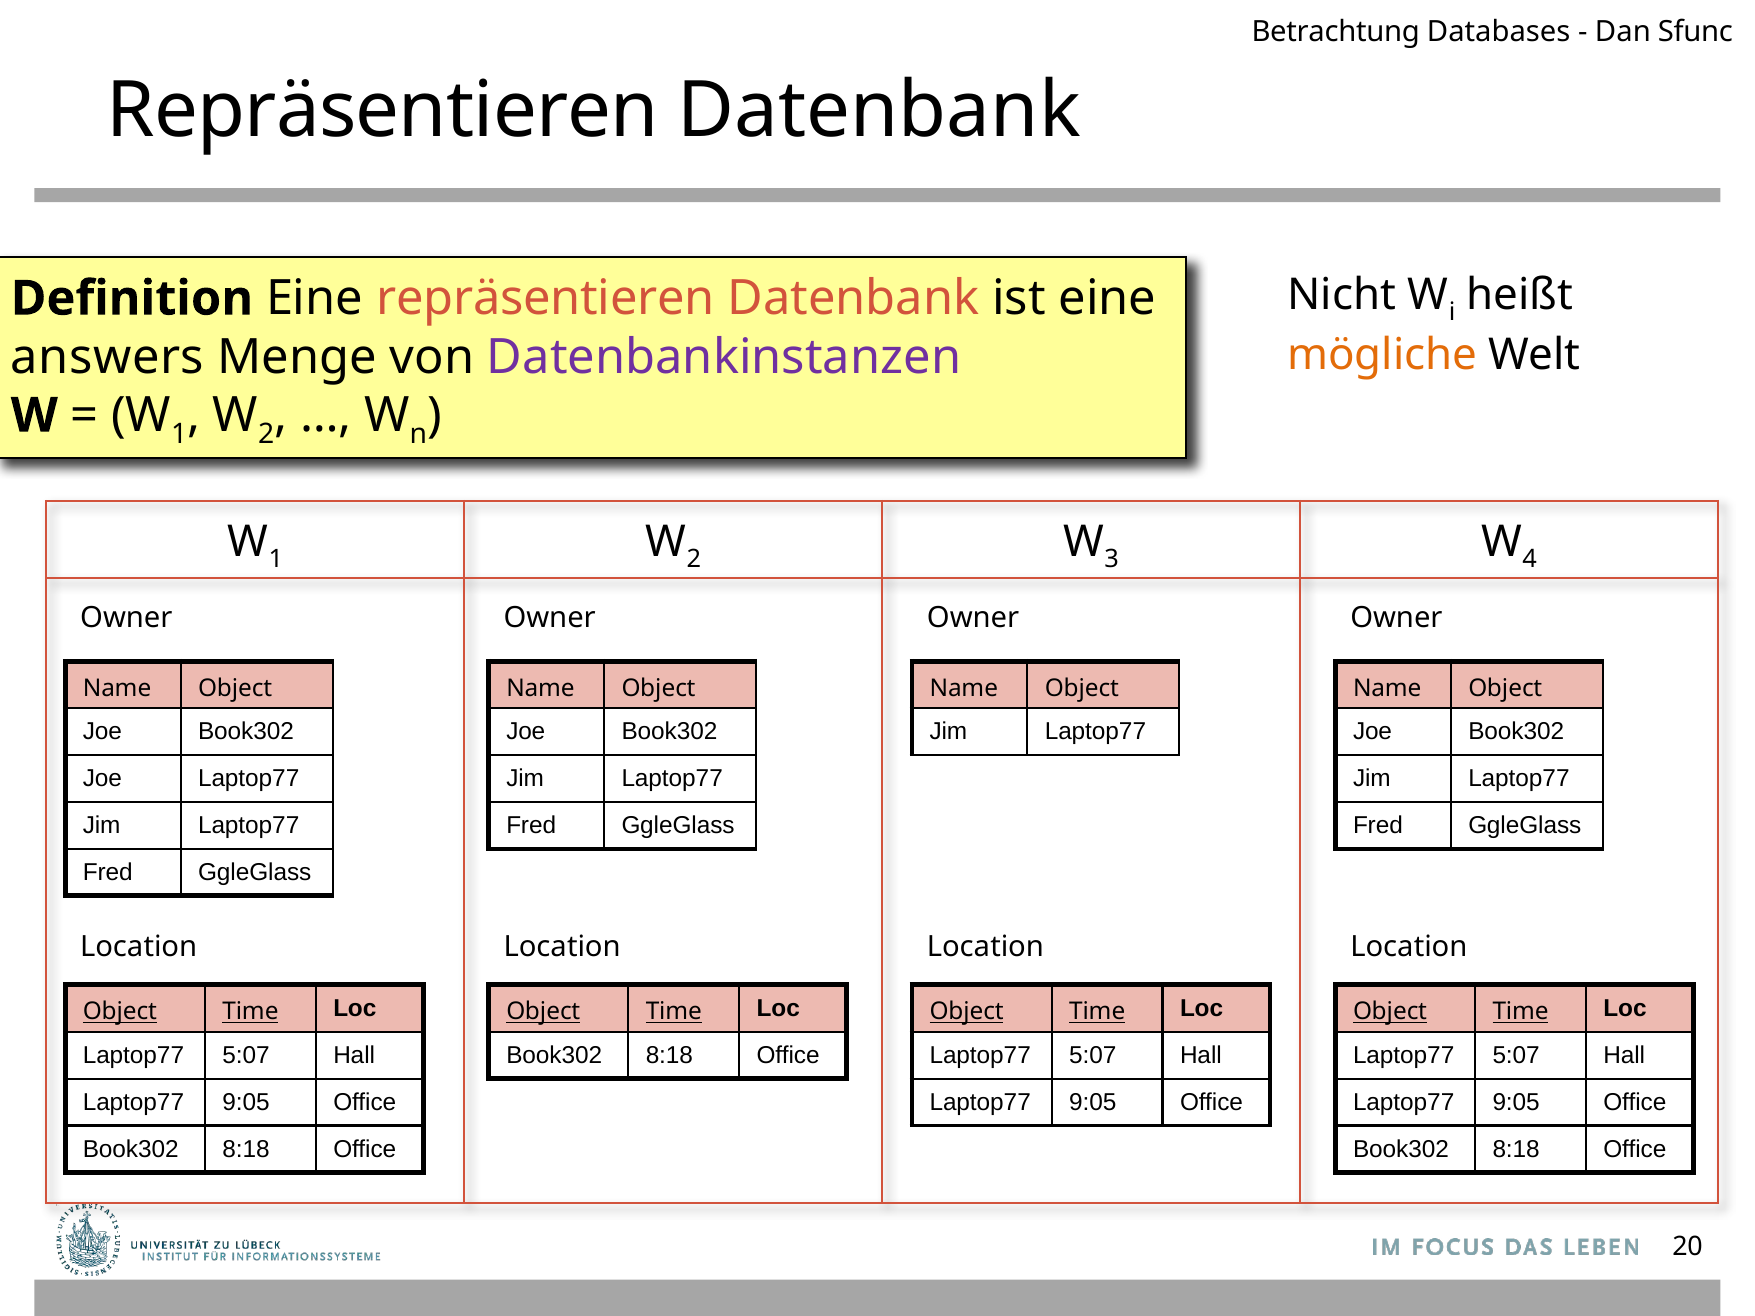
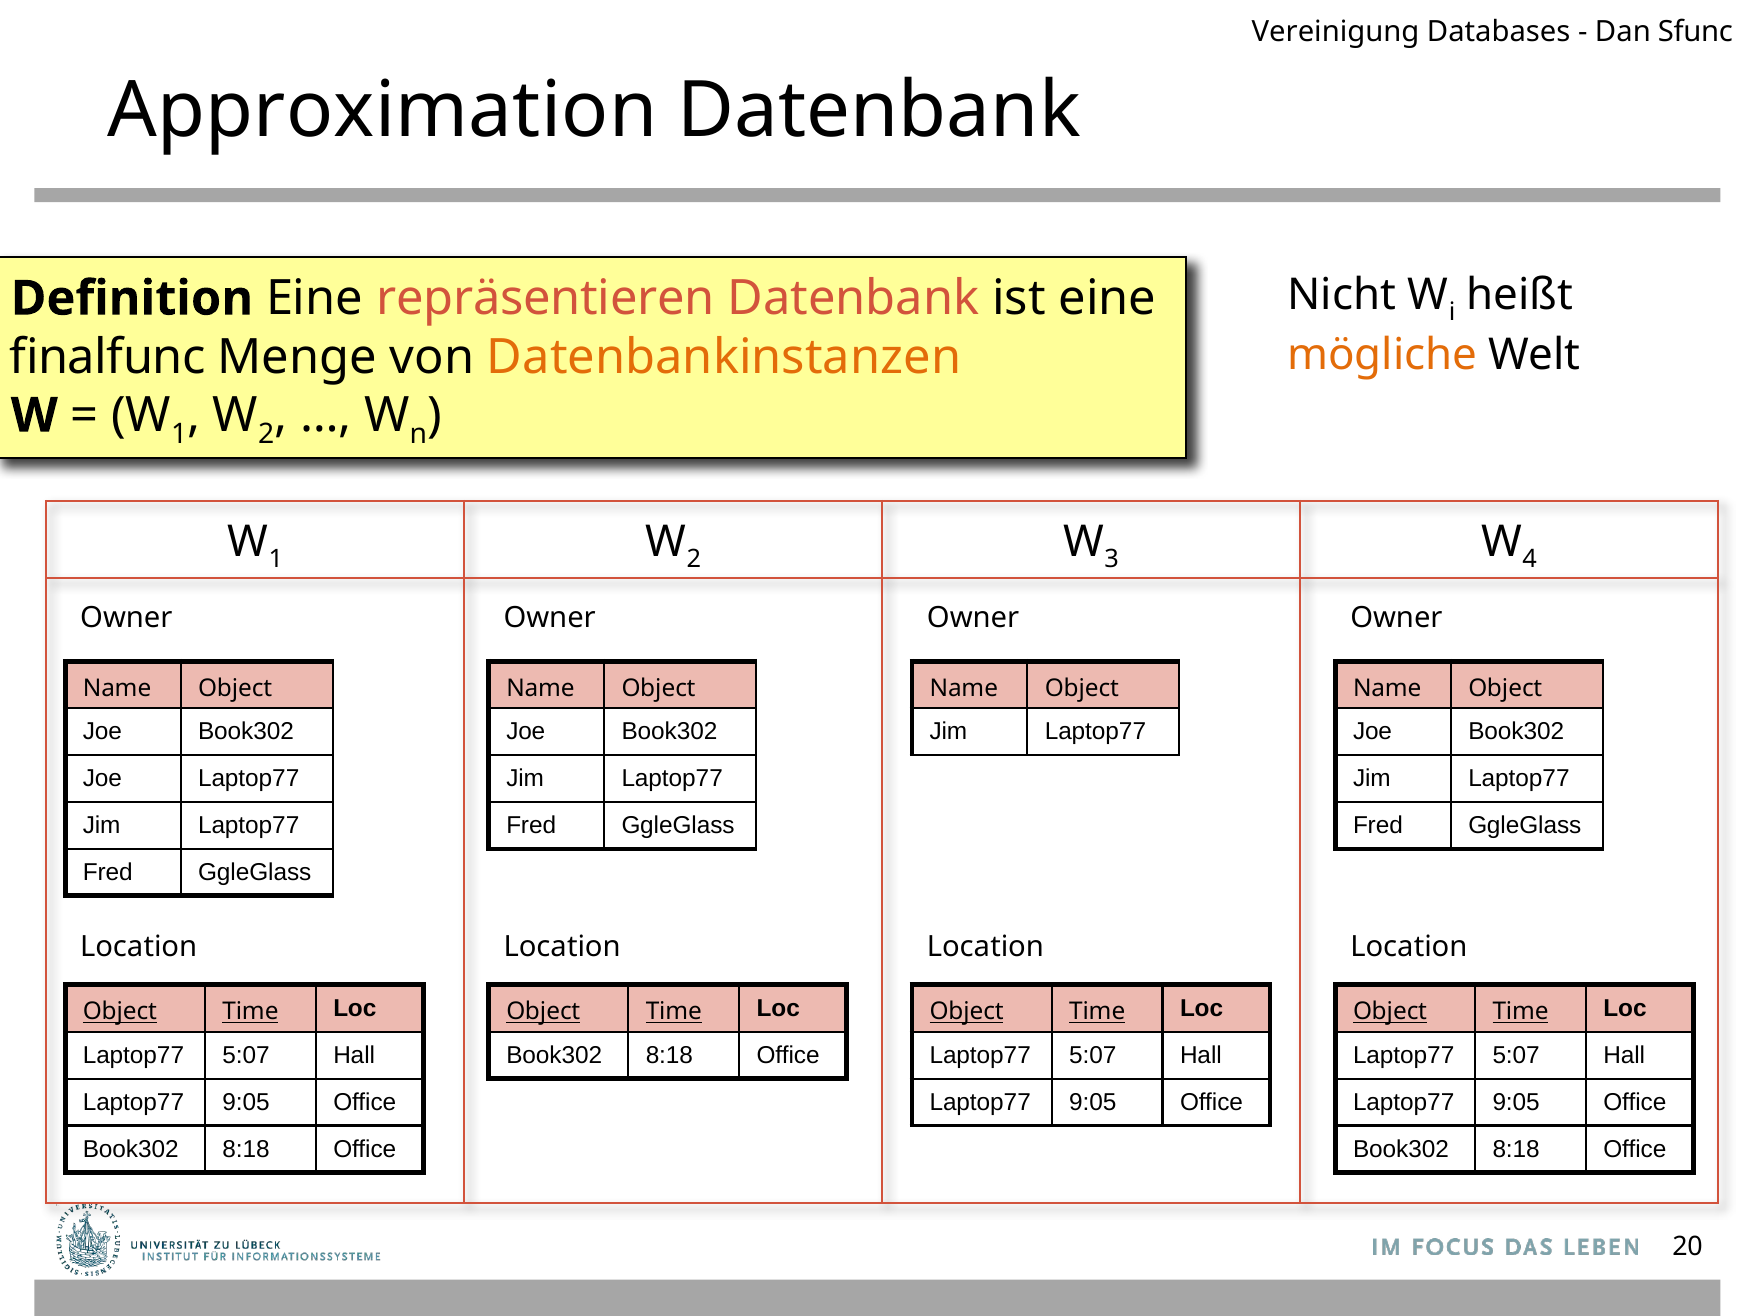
Betrachtung: Betrachtung -> Vereinigung
Repräsentieren at (383, 111): Repräsentieren -> Approximation
answers: answers -> finalfunc
Datenbankinstanzen colour: purple -> orange
